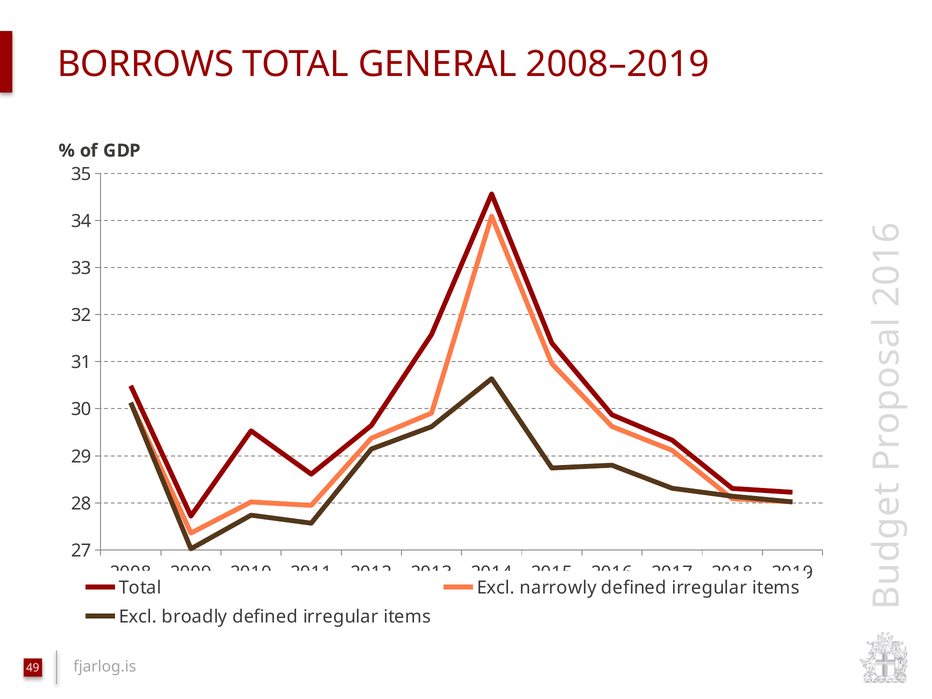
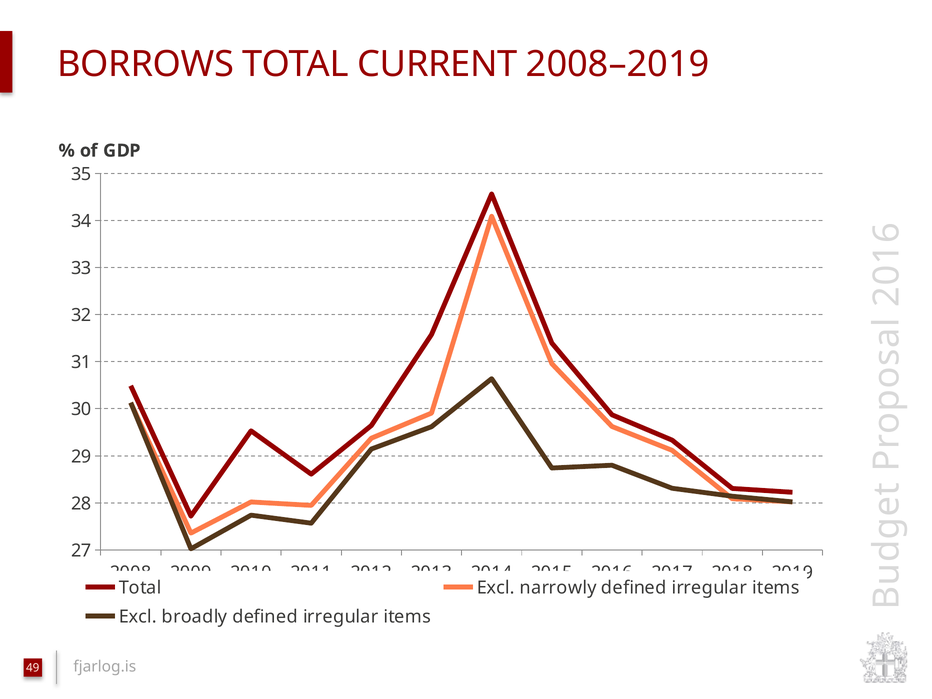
GENERAL: GENERAL -> CURRENT
